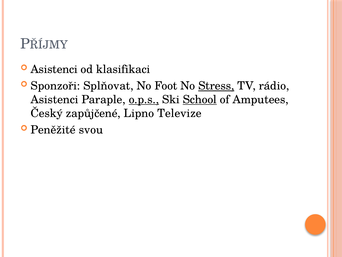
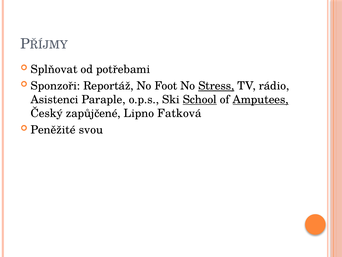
Asistenci at (54, 69): Asistenci -> Splňovat
klasifikaci: klasifikaci -> potřebami
Splňovat: Splňovat -> Reportáž
o.p.s underline: present -> none
Amputees underline: none -> present
Televize: Televize -> Fatková
